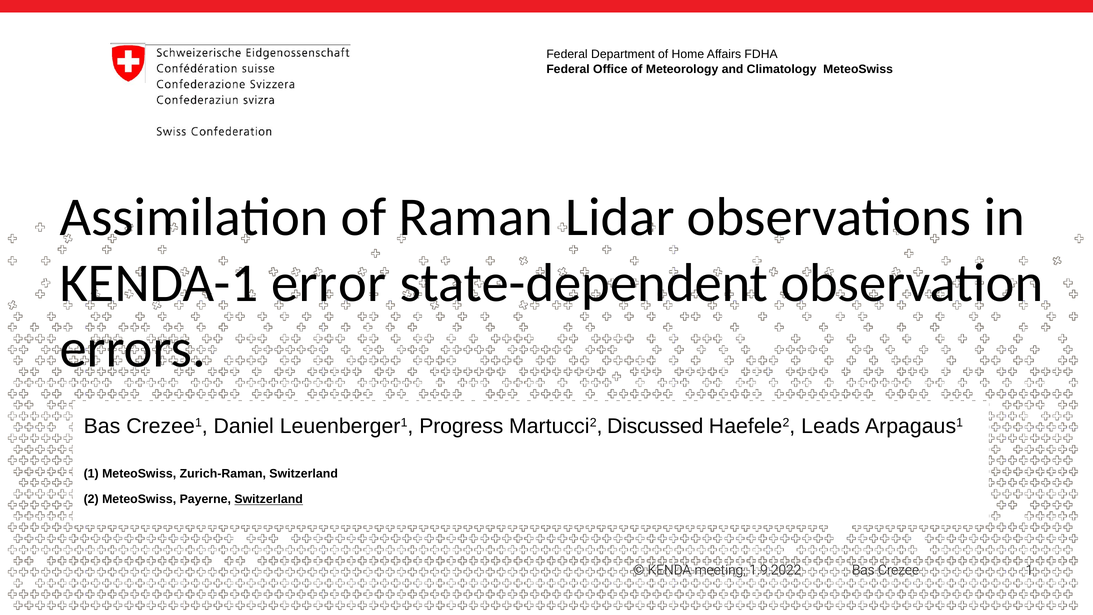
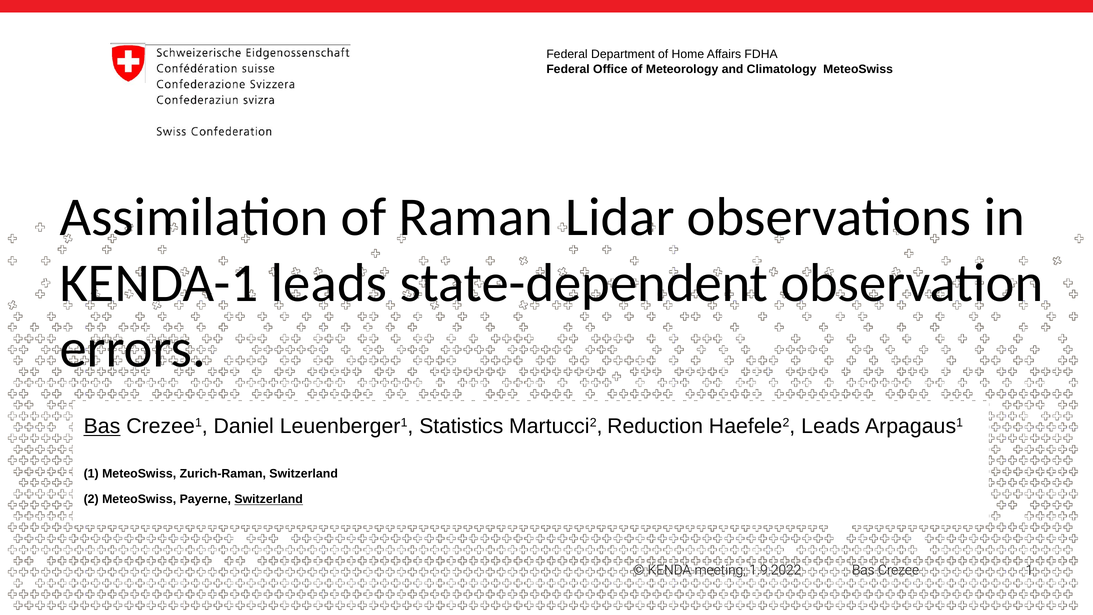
KENDA-1 error: error -> leads
Bas at (102, 426) underline: none -> present
Progress: Progress -> Statistics
Discussed: Discussed -> Reduction
